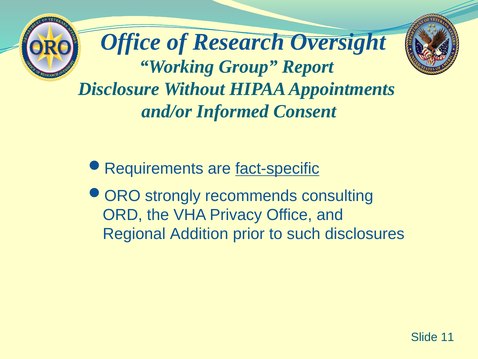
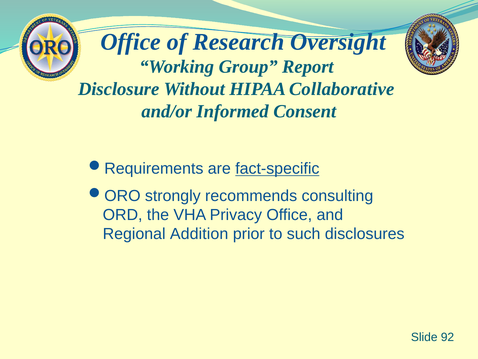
Appointments: Appointments -> Collaborative
11: 11 -> 92
